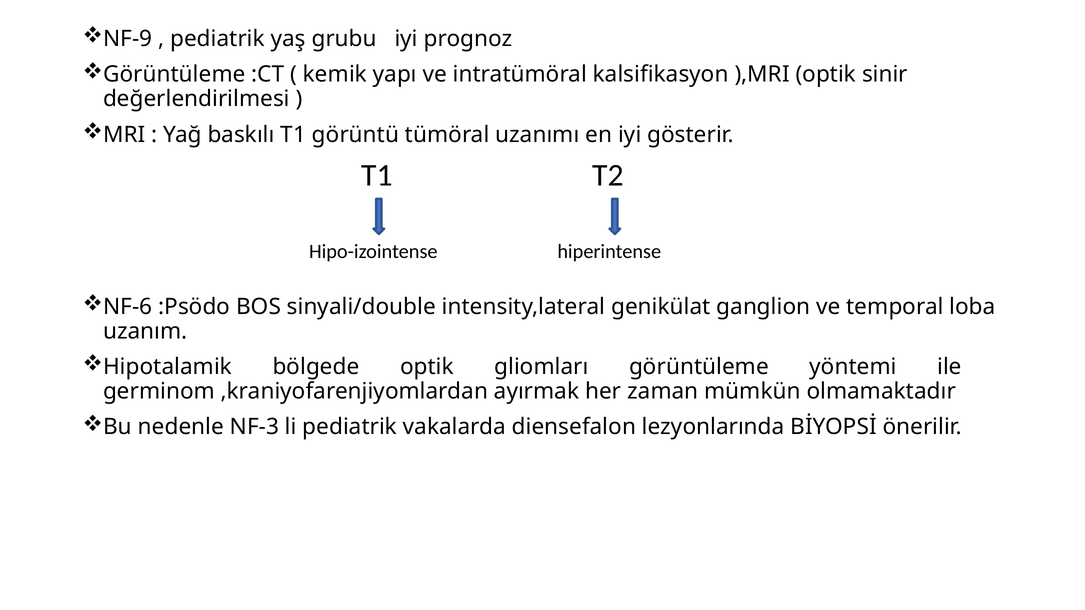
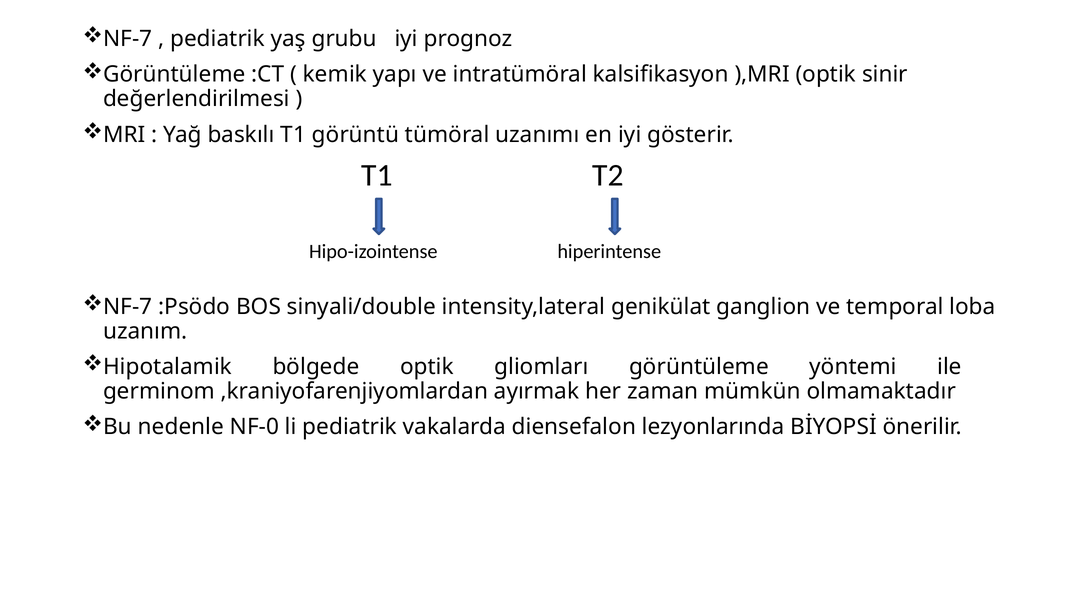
NF-9 at (128, 39): NF-9 -> NF-7
NF-6 at (128, 307): NF-6 -> NF-7
NF-3: NF-3 -> NF-0
